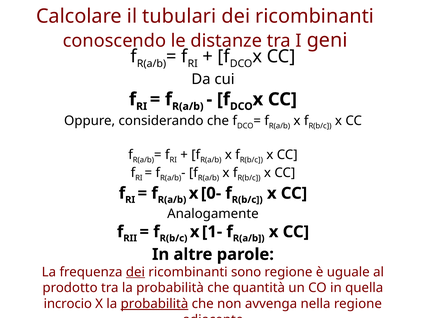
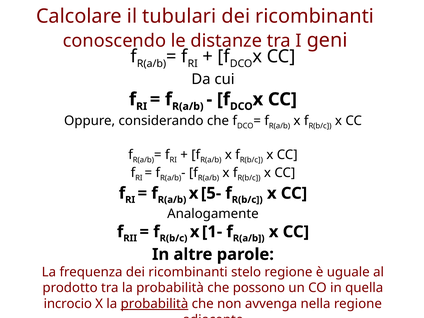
0-: 0- -> 5-
dei at (135, 272) underline: present -> none
sono: sono -> stelo
quantità: quantità -> possono
